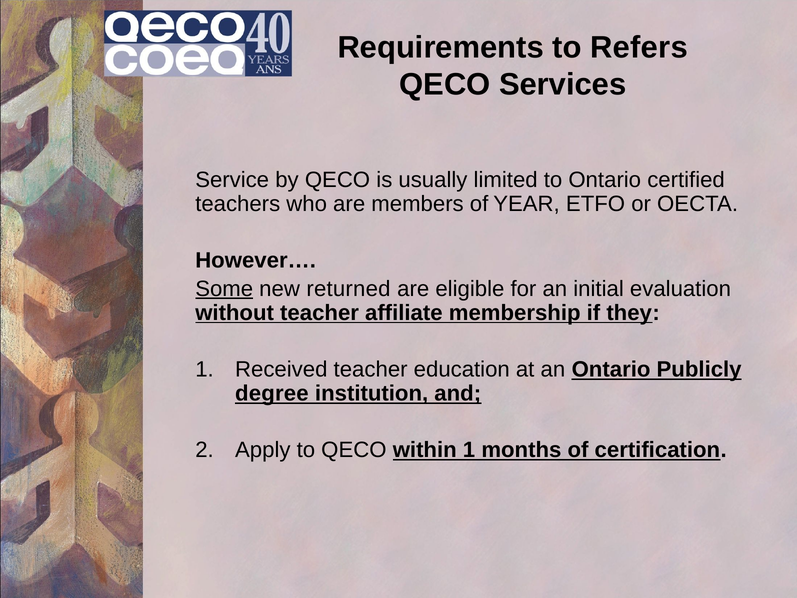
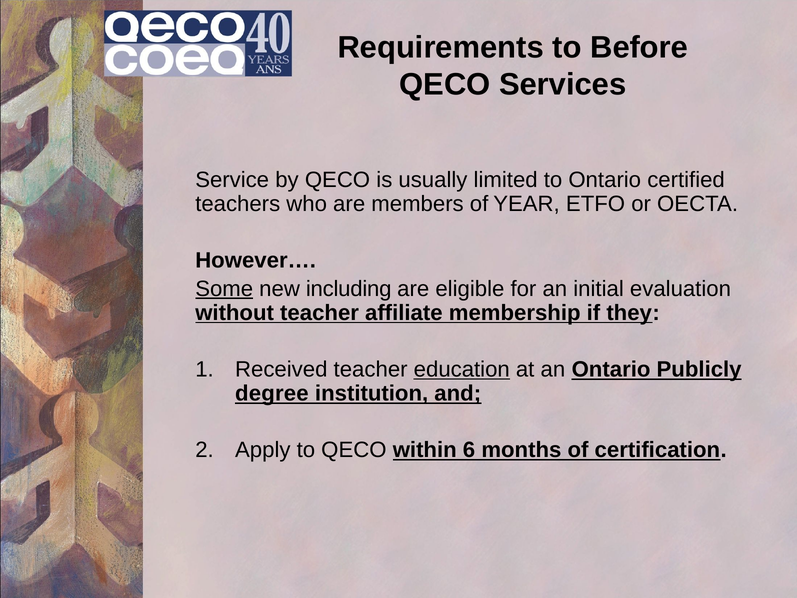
Refers: Refers -> Before
returned: returned -> including
education underline: none -> present
within 1: 1 -> 6
